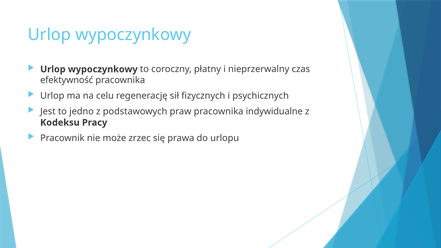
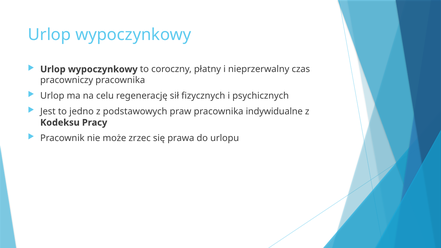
efektywność: efektywność -> pracowniczy
